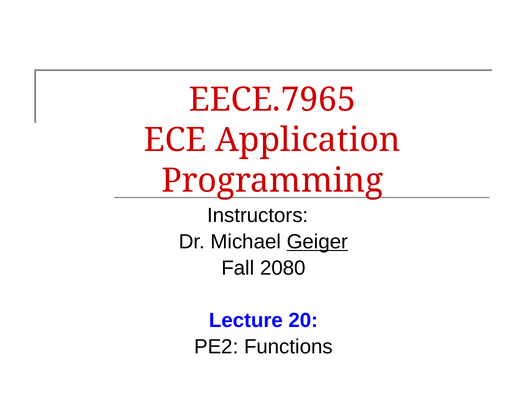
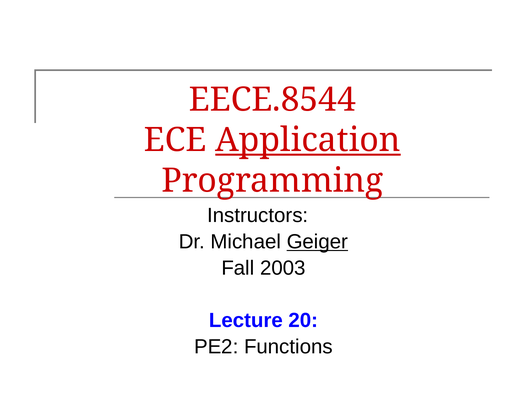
EECE.7965: EECE.7965 -> EECE.8544
Application underline: none -> present
2080: 2080 -> 2003
